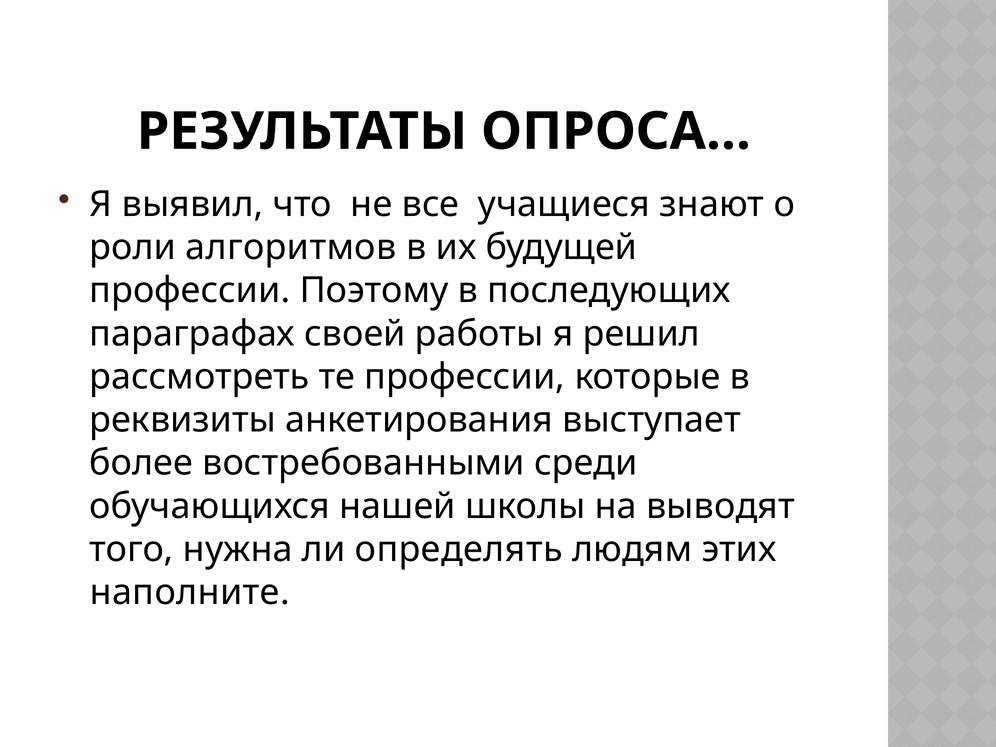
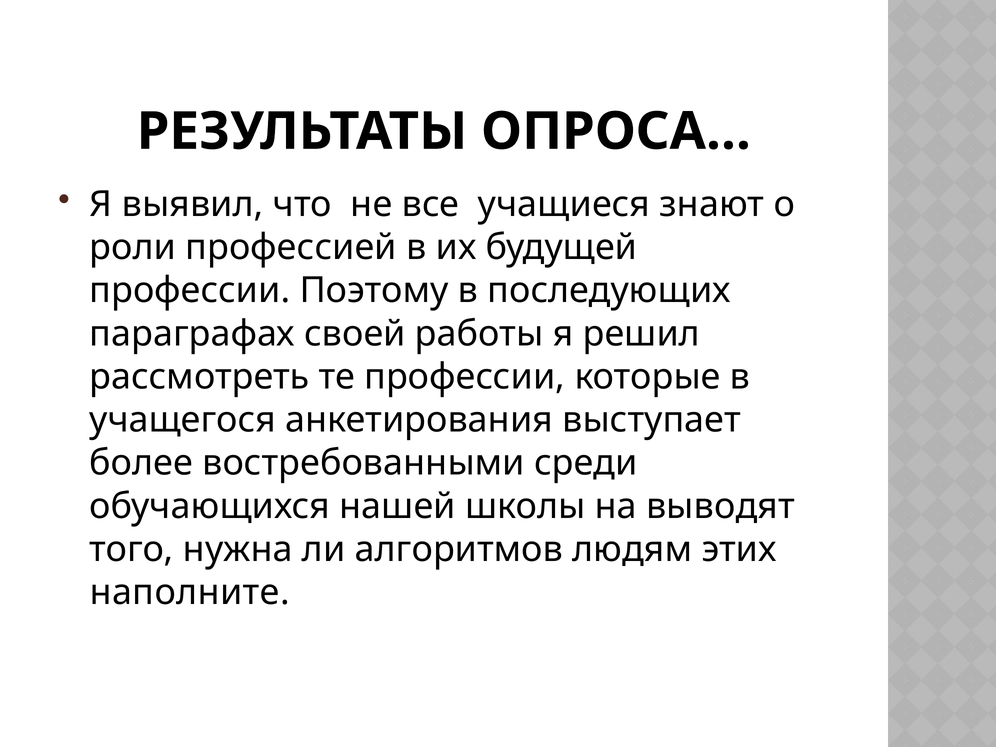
алгоритмов: алгоритмов -> профессией
реквизиты: реквизиты -> учащегося
определять: определять -> алгоритмов
